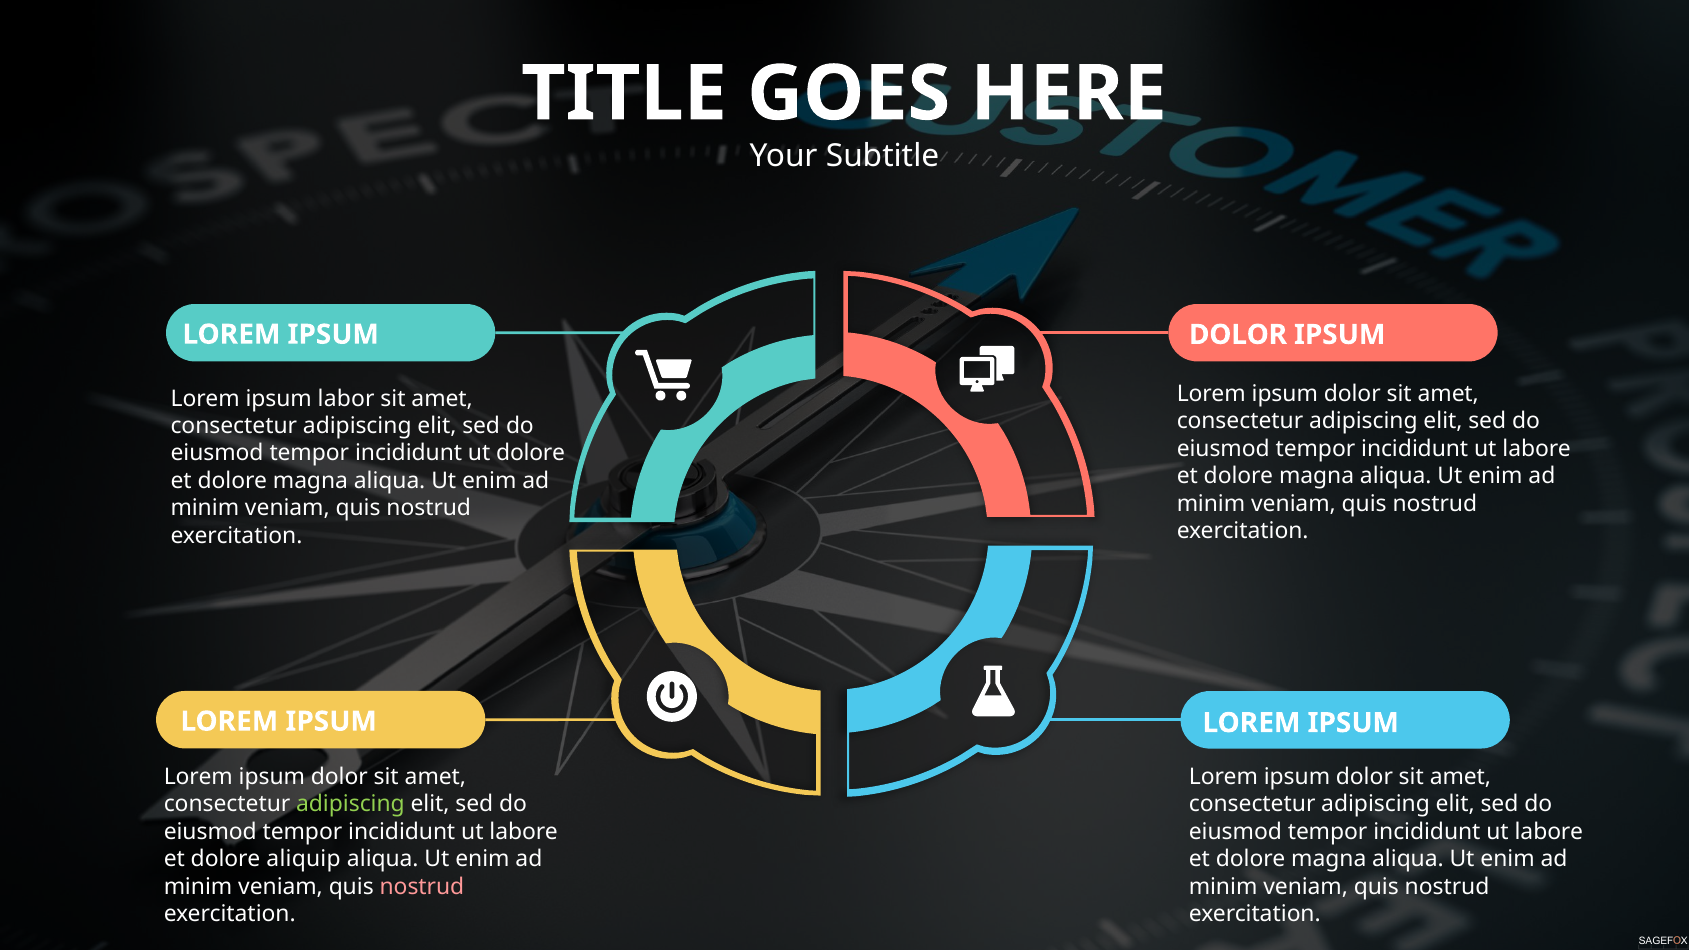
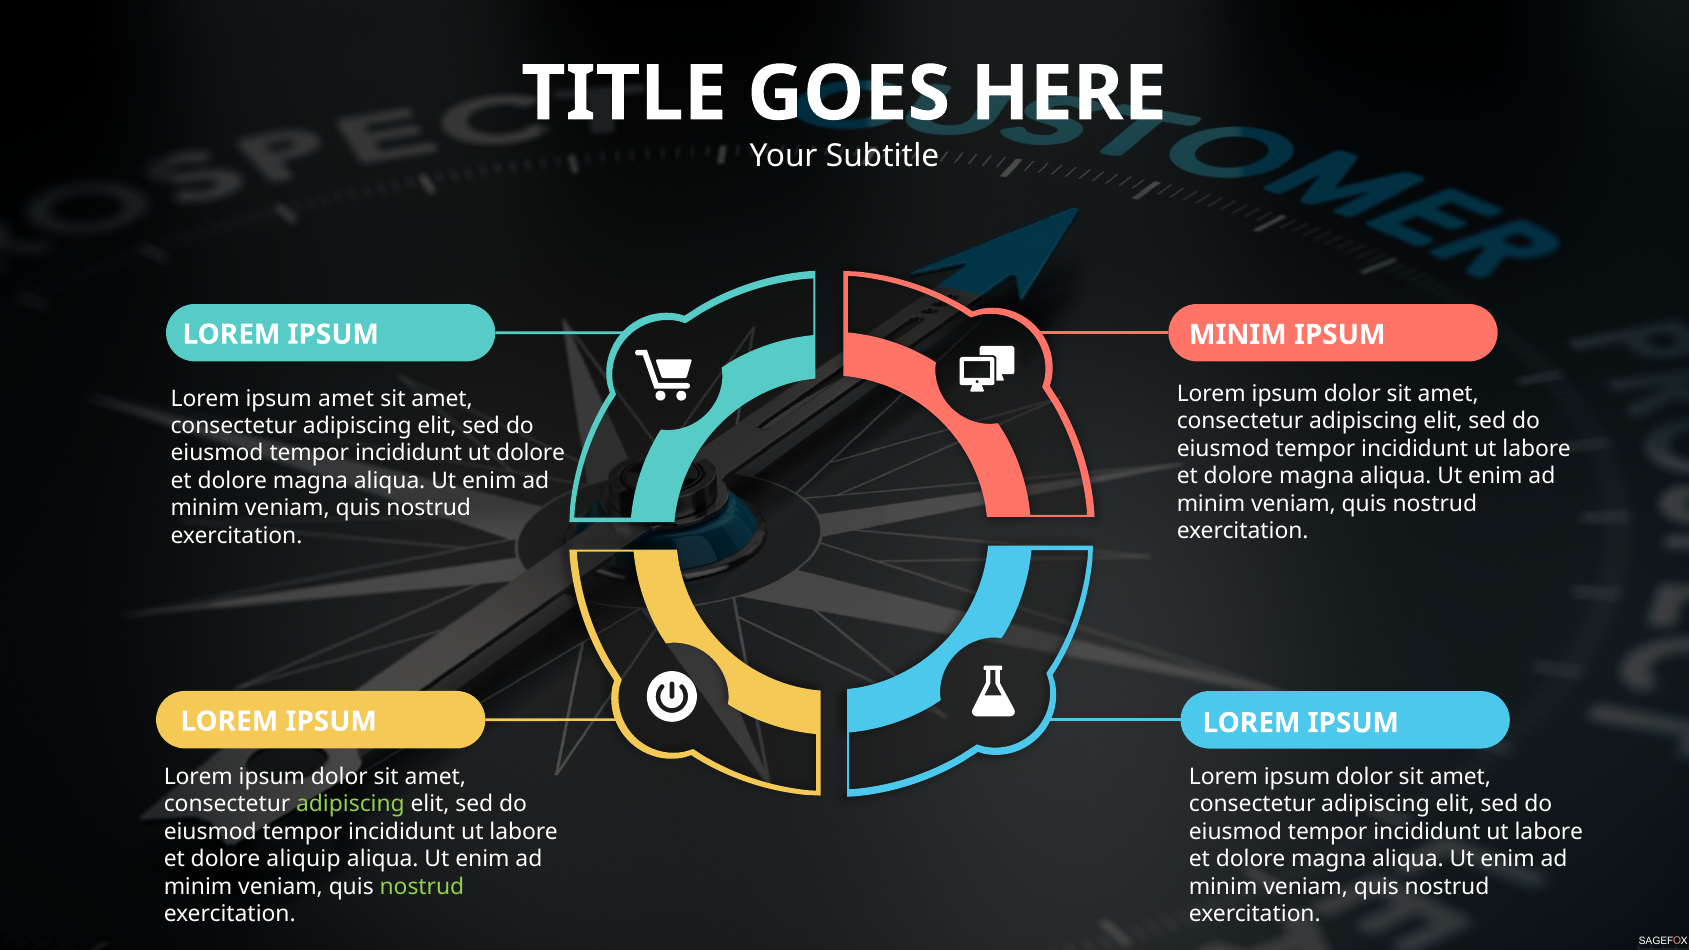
DOLOR at (1238, 335): DOLOR -> MINIM
ipsum labor: labor -> amet
nostrud at (422, 887) colour: pink -> light green
